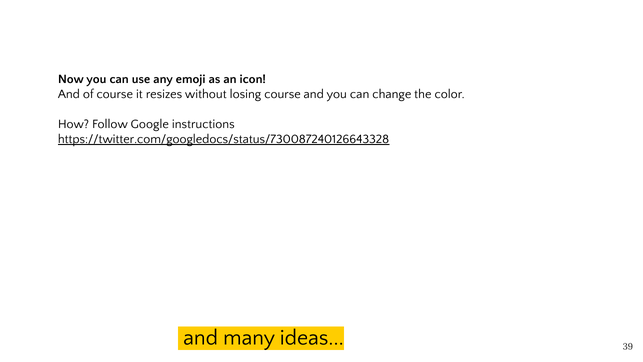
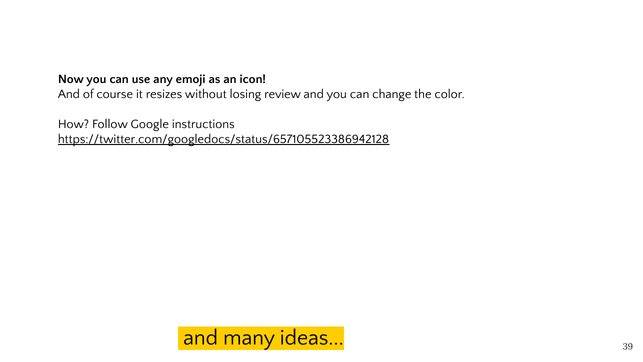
losing course: course -> review
https://twitter.com/googledocs/status/730087240126643328: https://twitter.com/googledocs/status/730087240126643328 -> https://twitter.com/googledocs/status/657105523386942128
